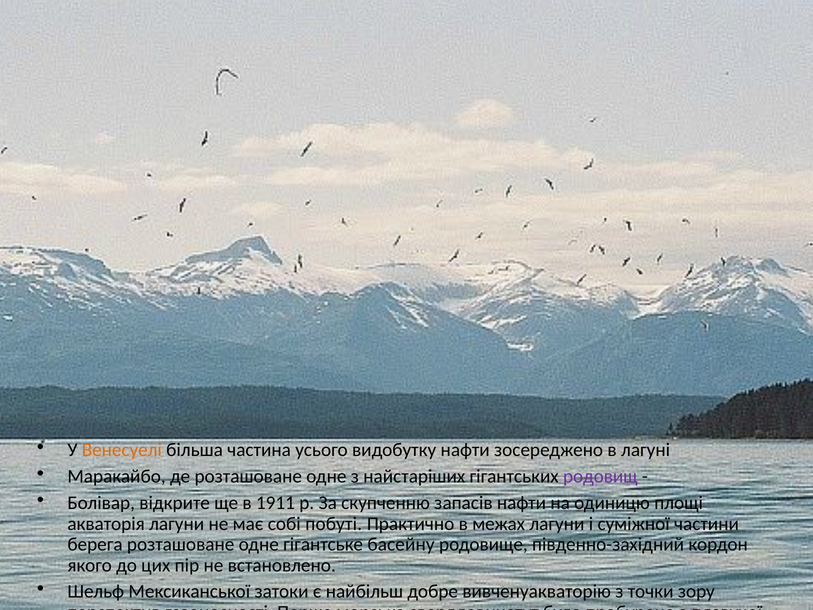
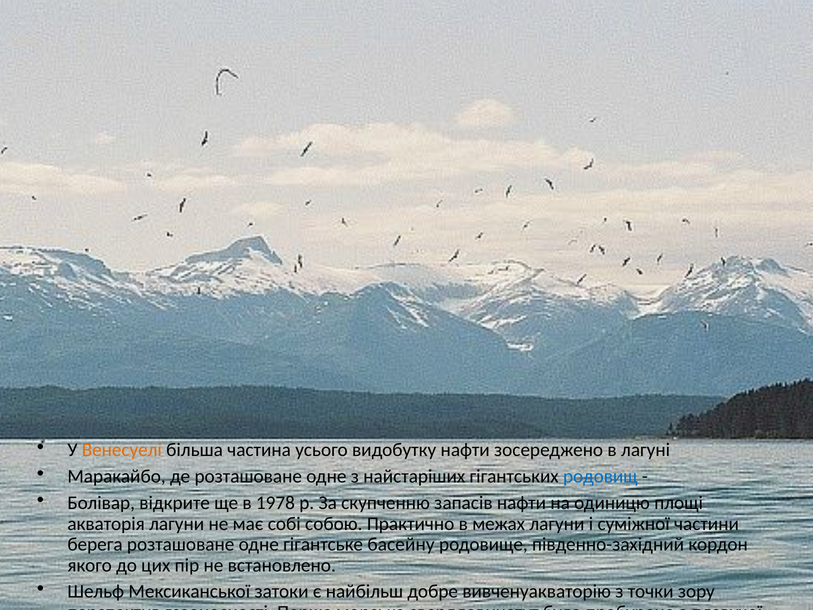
родовищ colour: purple -> blue
1911: 1911 -> 1978
побуті: побуті -> собою
